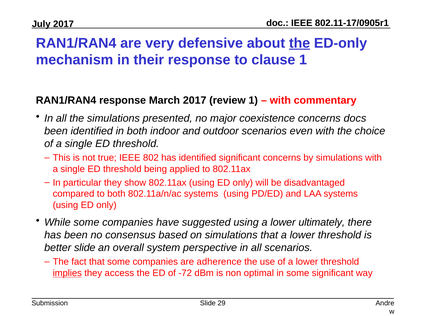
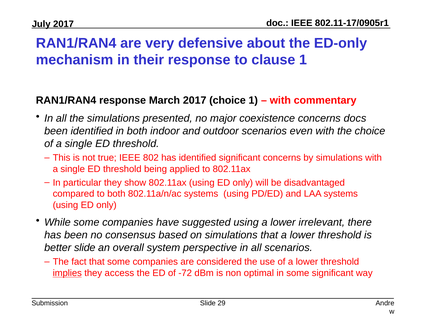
the at (300, 43) underline: present -> none
2017 review: review -> choice
ultimately: ultimately -> irrelevant
adherence: adherence -> considered
